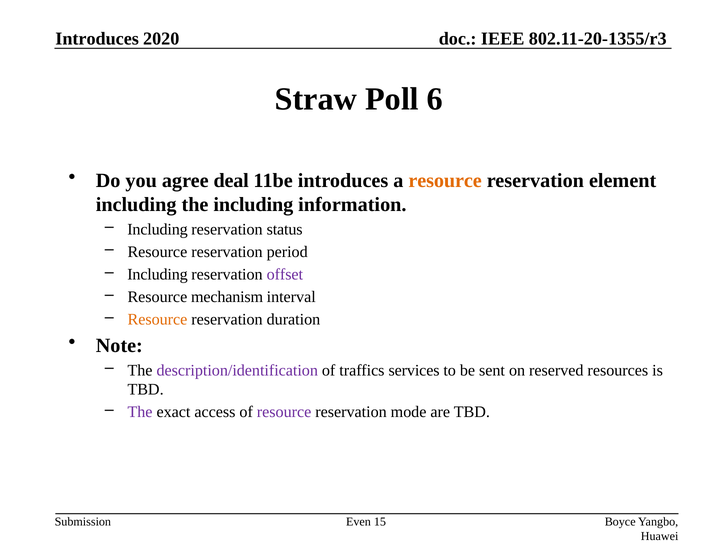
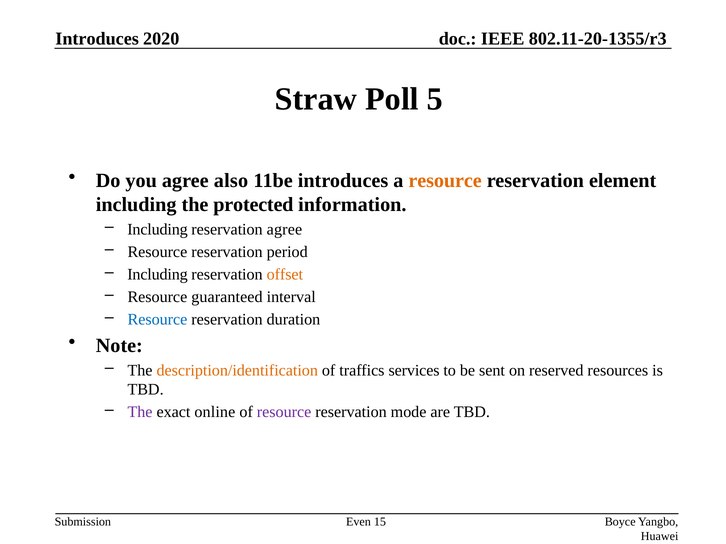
6: 6 -> 5
deal: deal -> also
the including: including -> protected
reservation status: status -> agree
offset colour: purple -> orange
mechanism: mechanism -> guaranteed
Resource at (157, 320) colour: orange -> blue
description/identification colour: purple -> orange
access: access -> online
